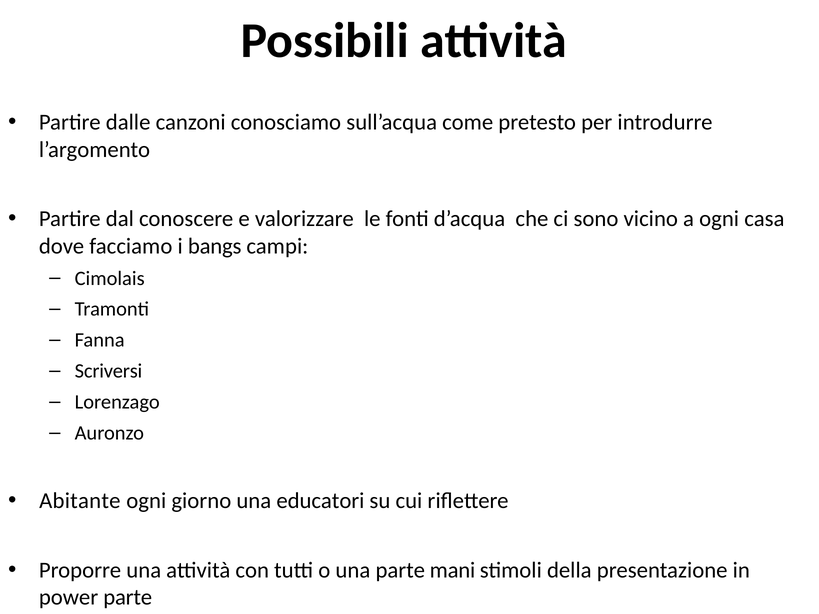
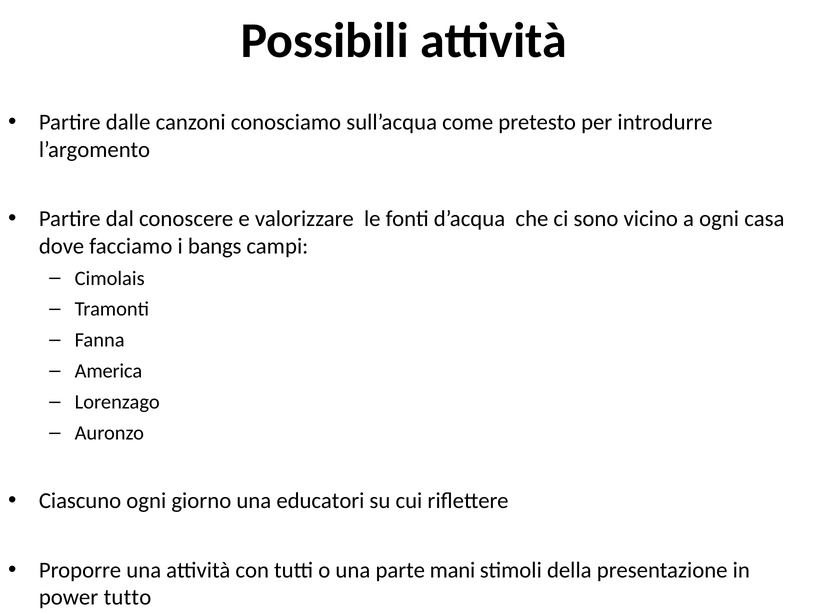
Scriversi: Scriversi -> America
Abitante: Abitante -> Ciascuno
power parte: parte -> tutto
